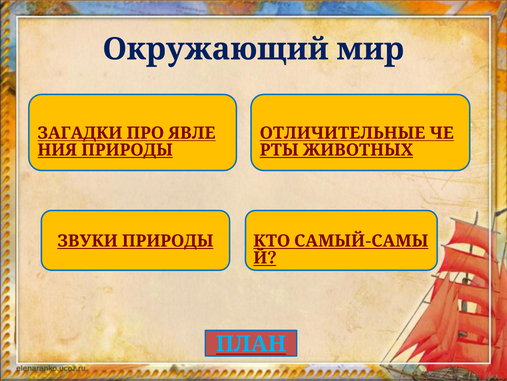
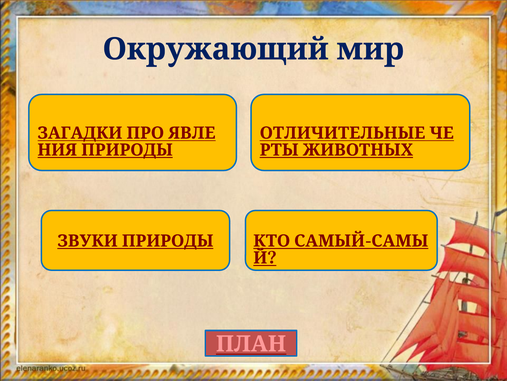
ПЛАН colour: light blue -> pink
